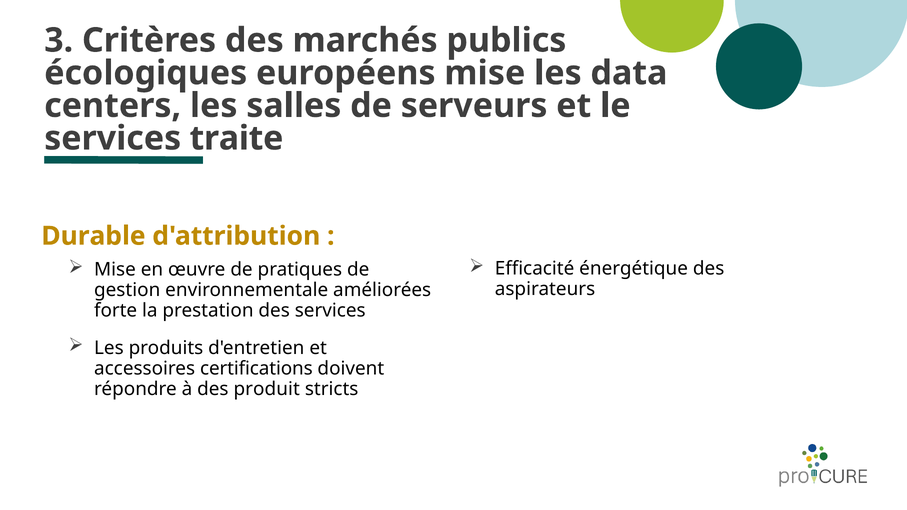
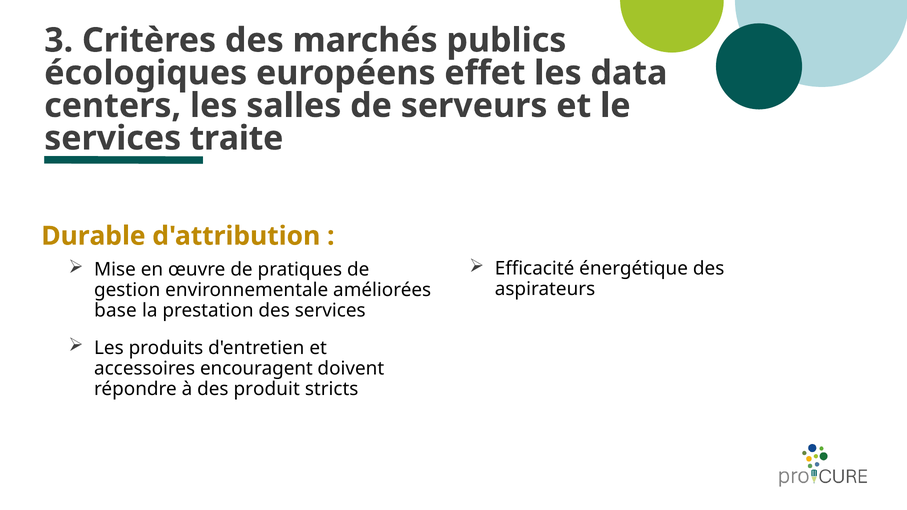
européens mise: mise -> effet
forte: forte -> base
certifications: certifications -> encouragent
